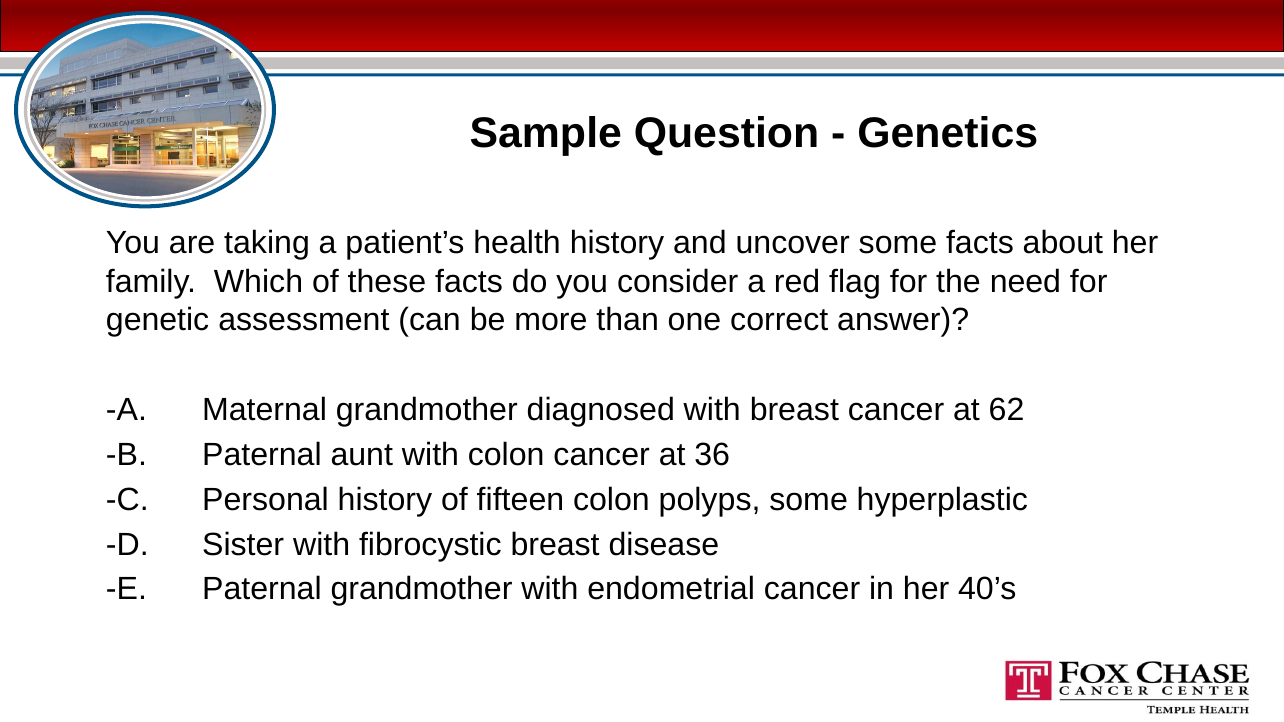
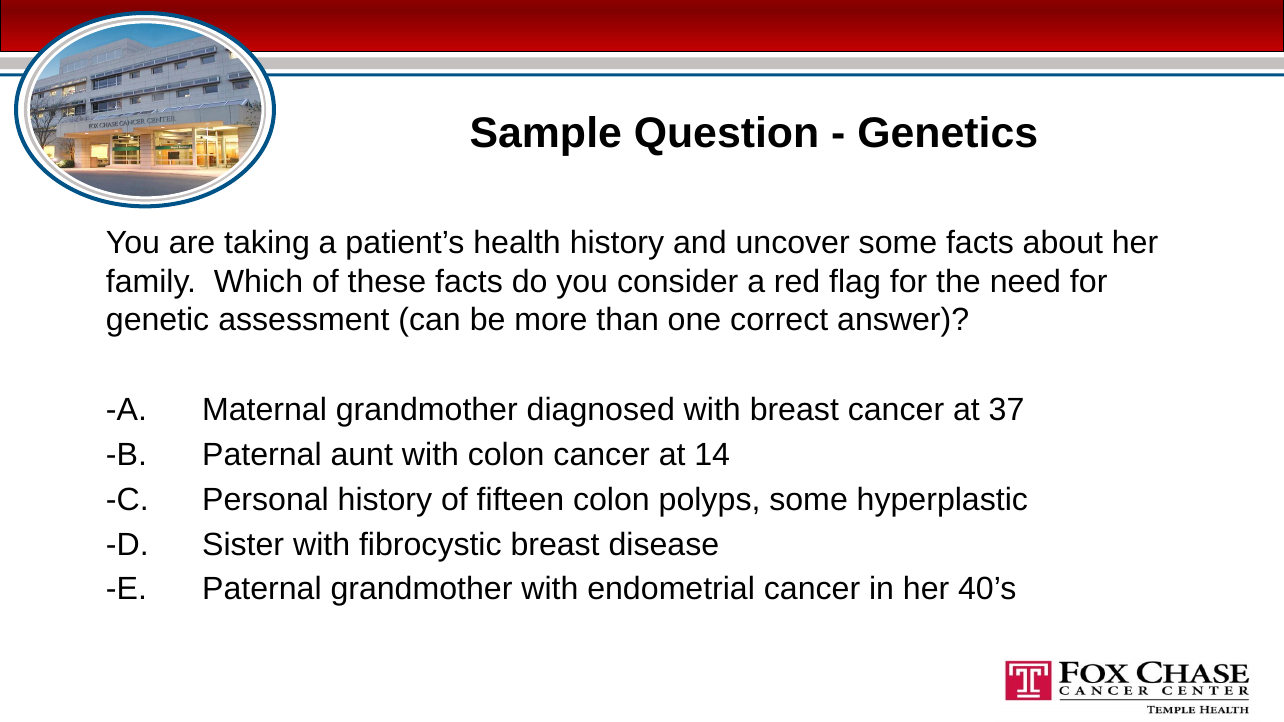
62: 62 -> 37
36: 36 -> 14
